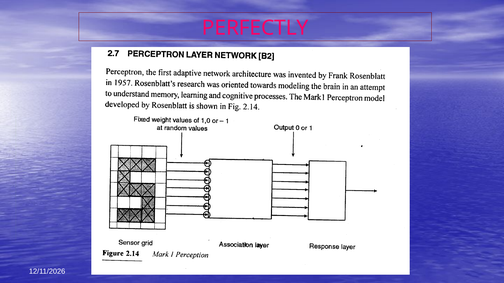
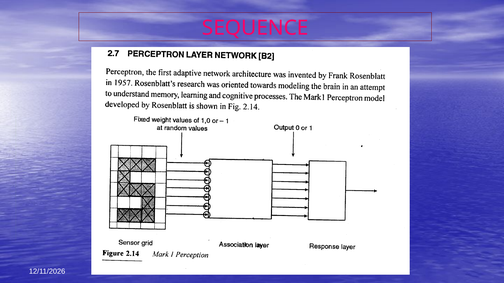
PERFECTLY: PERFECTLY -> SEQUENCE
